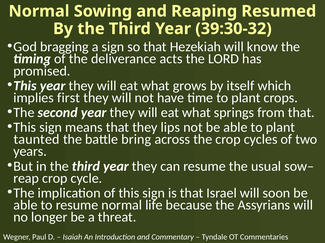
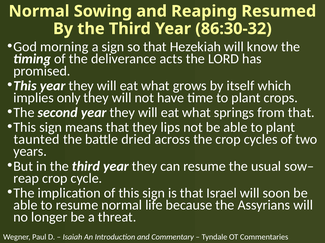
39:30-32: 39:30-32 -> 86:30-32
bragging: bragging -> morning
first: first -> only
bring: bring -> dried
